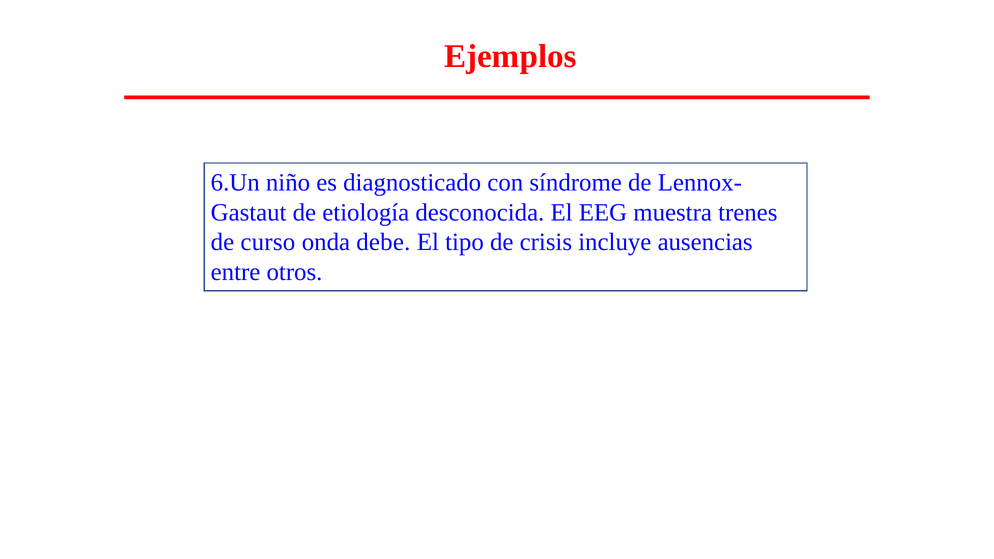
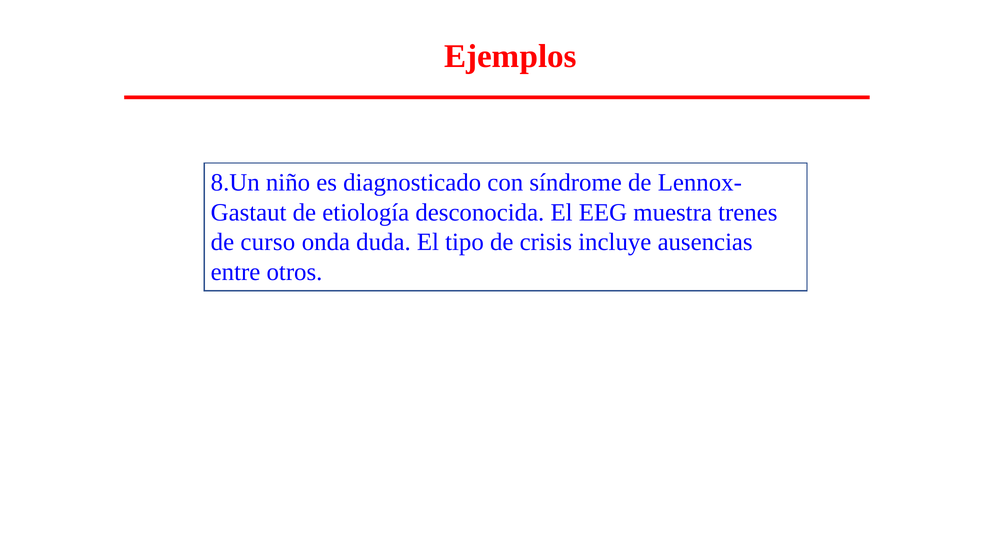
6.Un: 6.Un -> 8.Un
debe: debe -> duda
